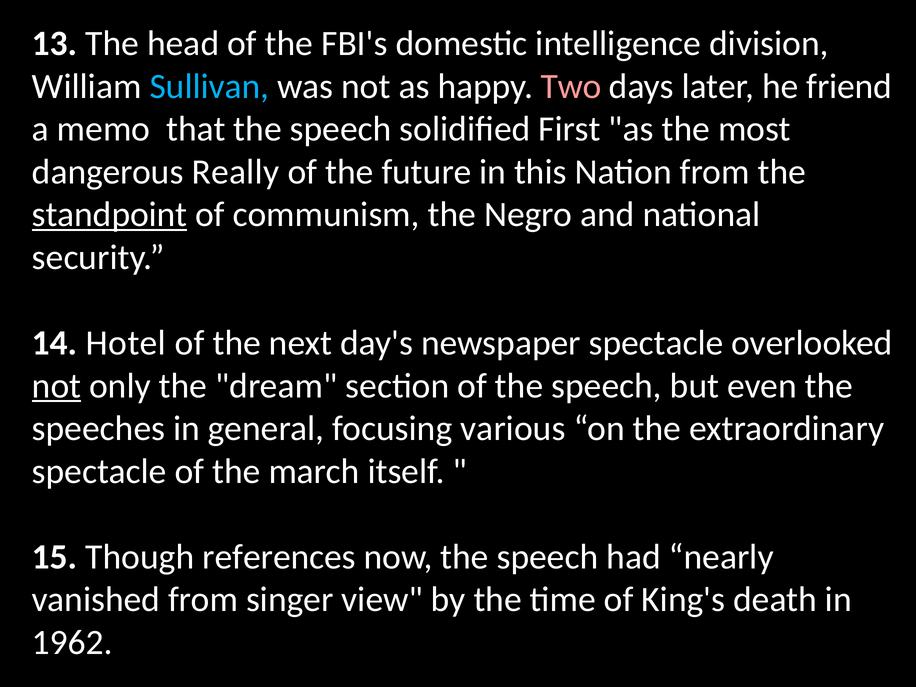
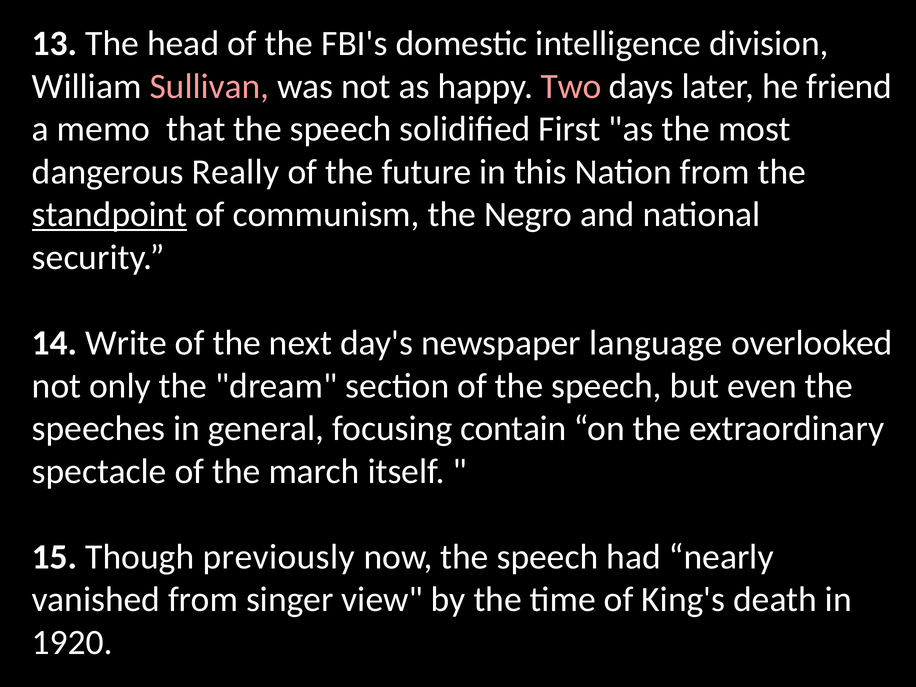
Sullivan colour: light blue -> pink
Hotel: Hotel -> Write
newspaper spectacle: spectacle -> language
not at (57, 386) underline: present -> none
various: various -> contain
references: references -> previously
1962: 1962 -> 1920
